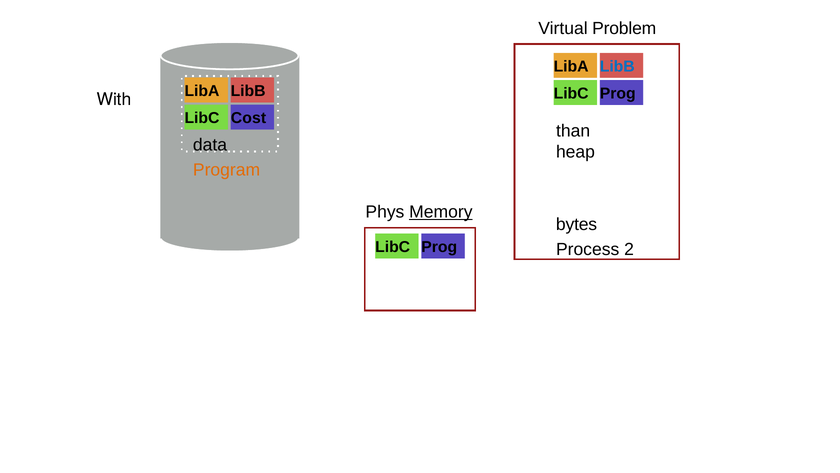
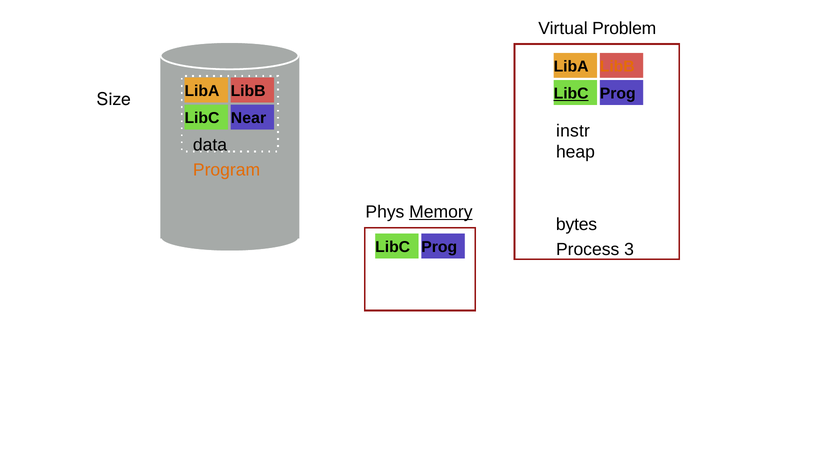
LibB at (617, 66) colour: blue -> orange
LibC at (571, 93) underline: none -> present
With: With -> Size
Cost: Cost -> Near
than: than -> instr
2: 2 -> 3
